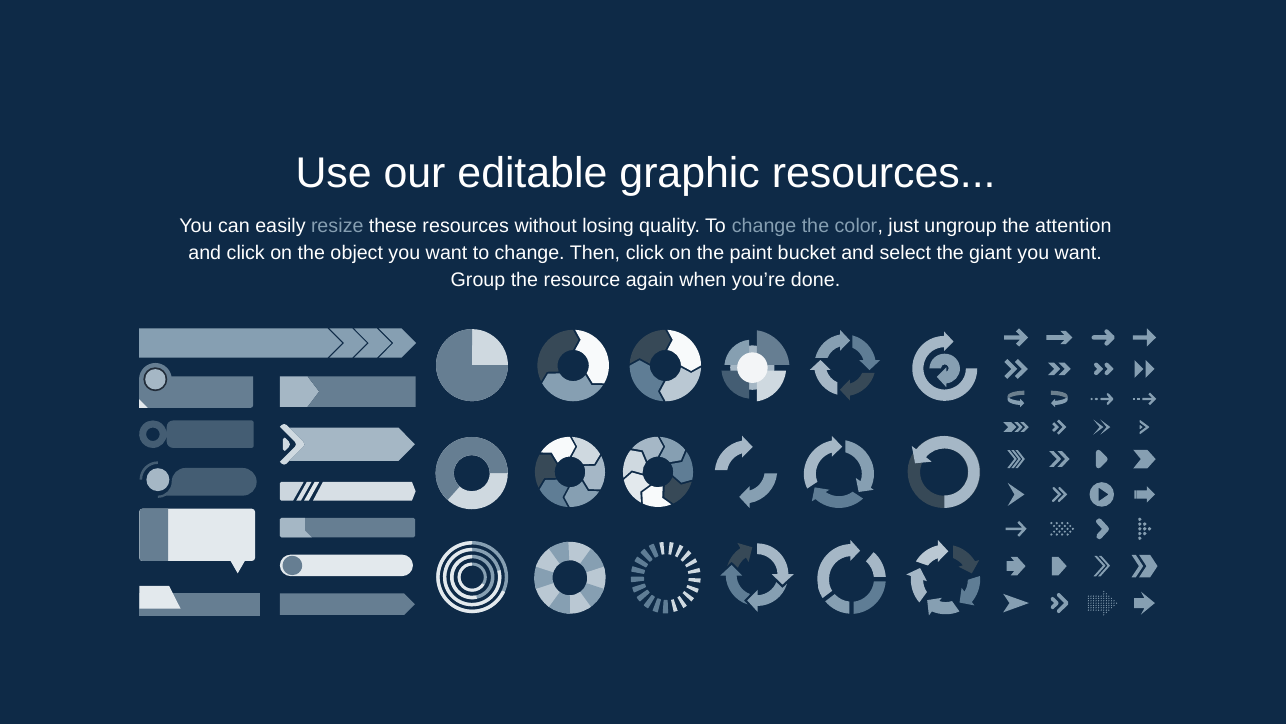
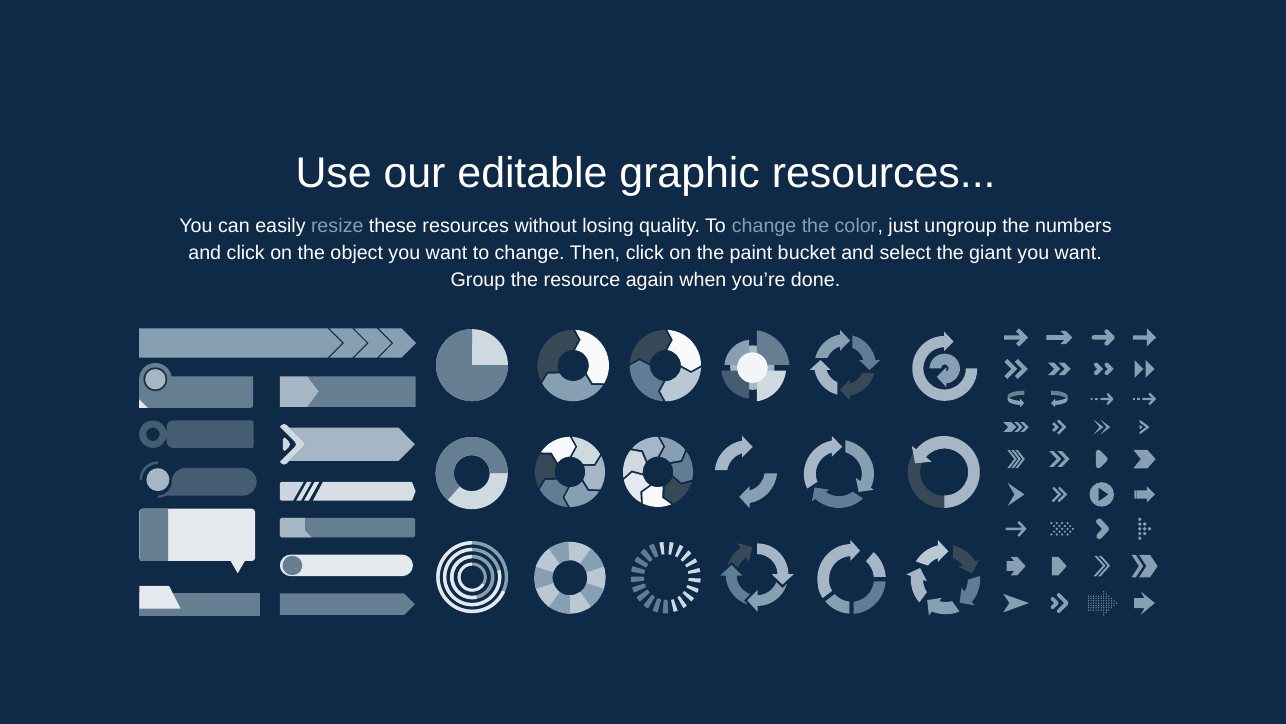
attention: attention -> numbers
